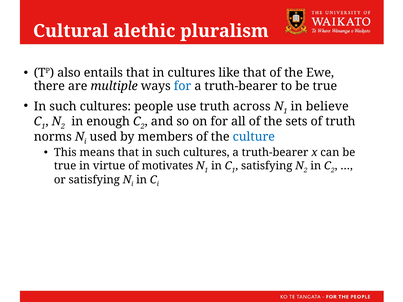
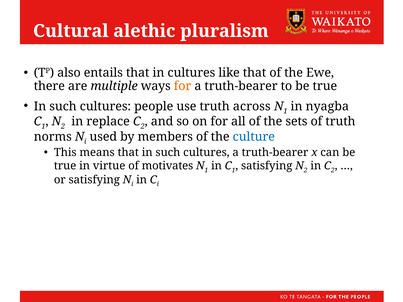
for at (183, 86) colour: blue -> orange
believe: believe -> nyagba
enough: enough -> replace
